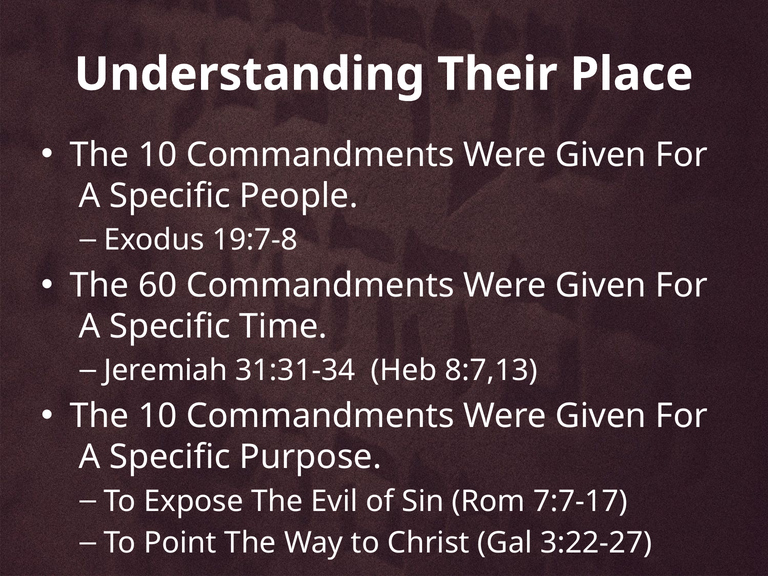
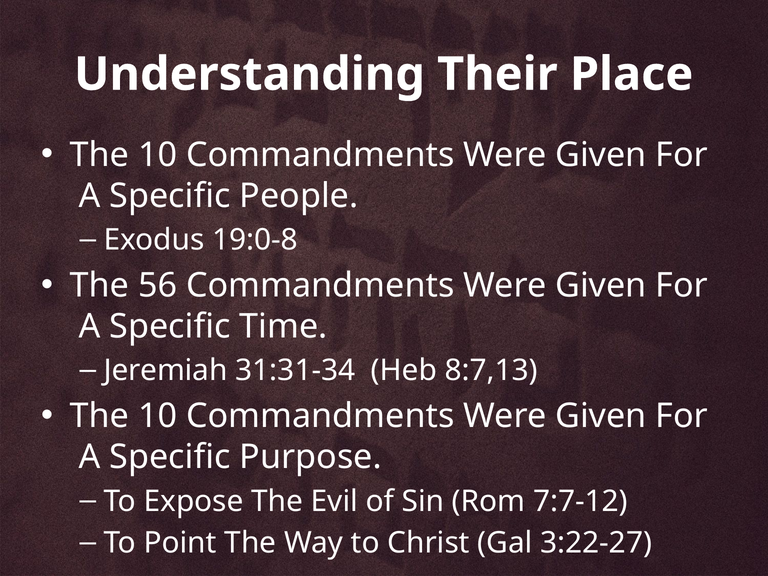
19:7-8: 19:7-8 -> 19:0-8
60: 60 -> 56
7:7-17: 7:7-17 -> 7:7-12
